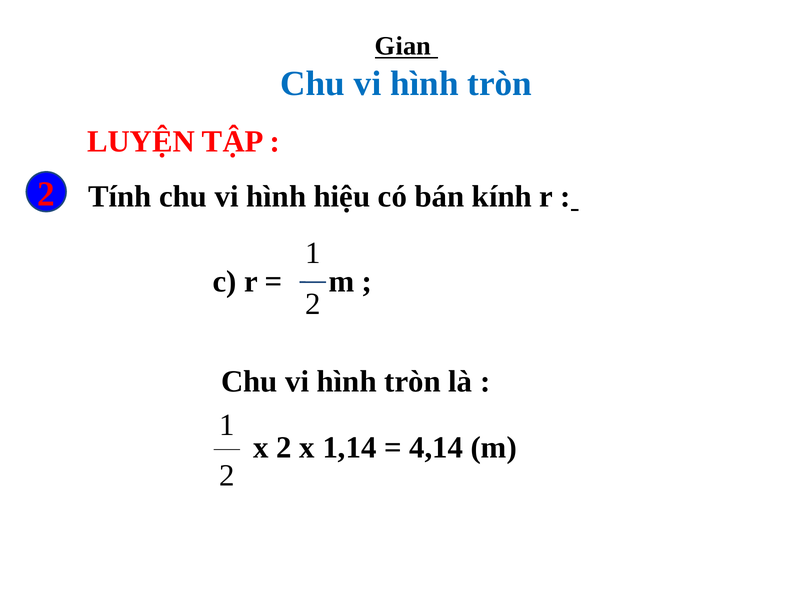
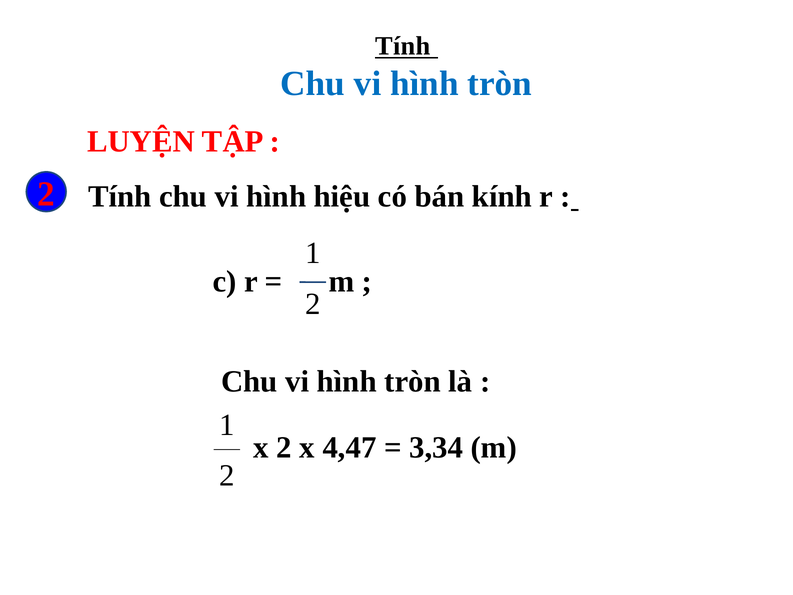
Gian at (403, 46): Gian -> Tính
1,14: 1,14 -> 4,47
4,14: 4,14 -> 3,34
